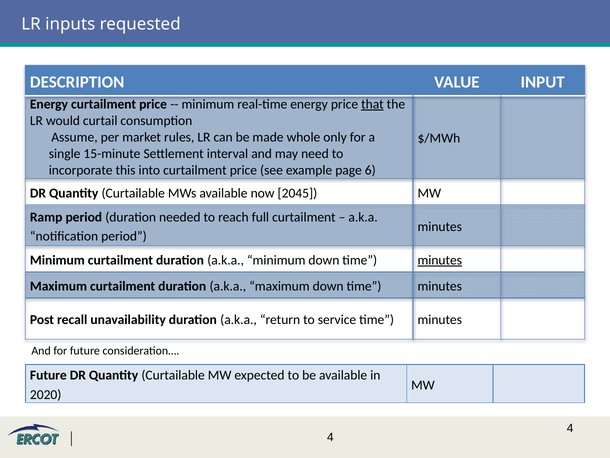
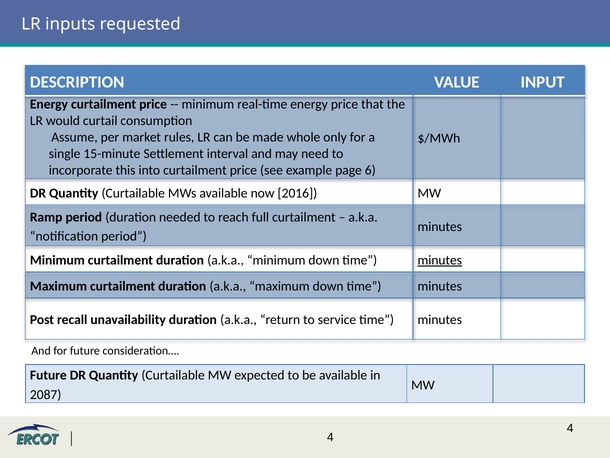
that underline: present -> none
2045: 2045 -> 2016
2020: 2020 -> 2087
